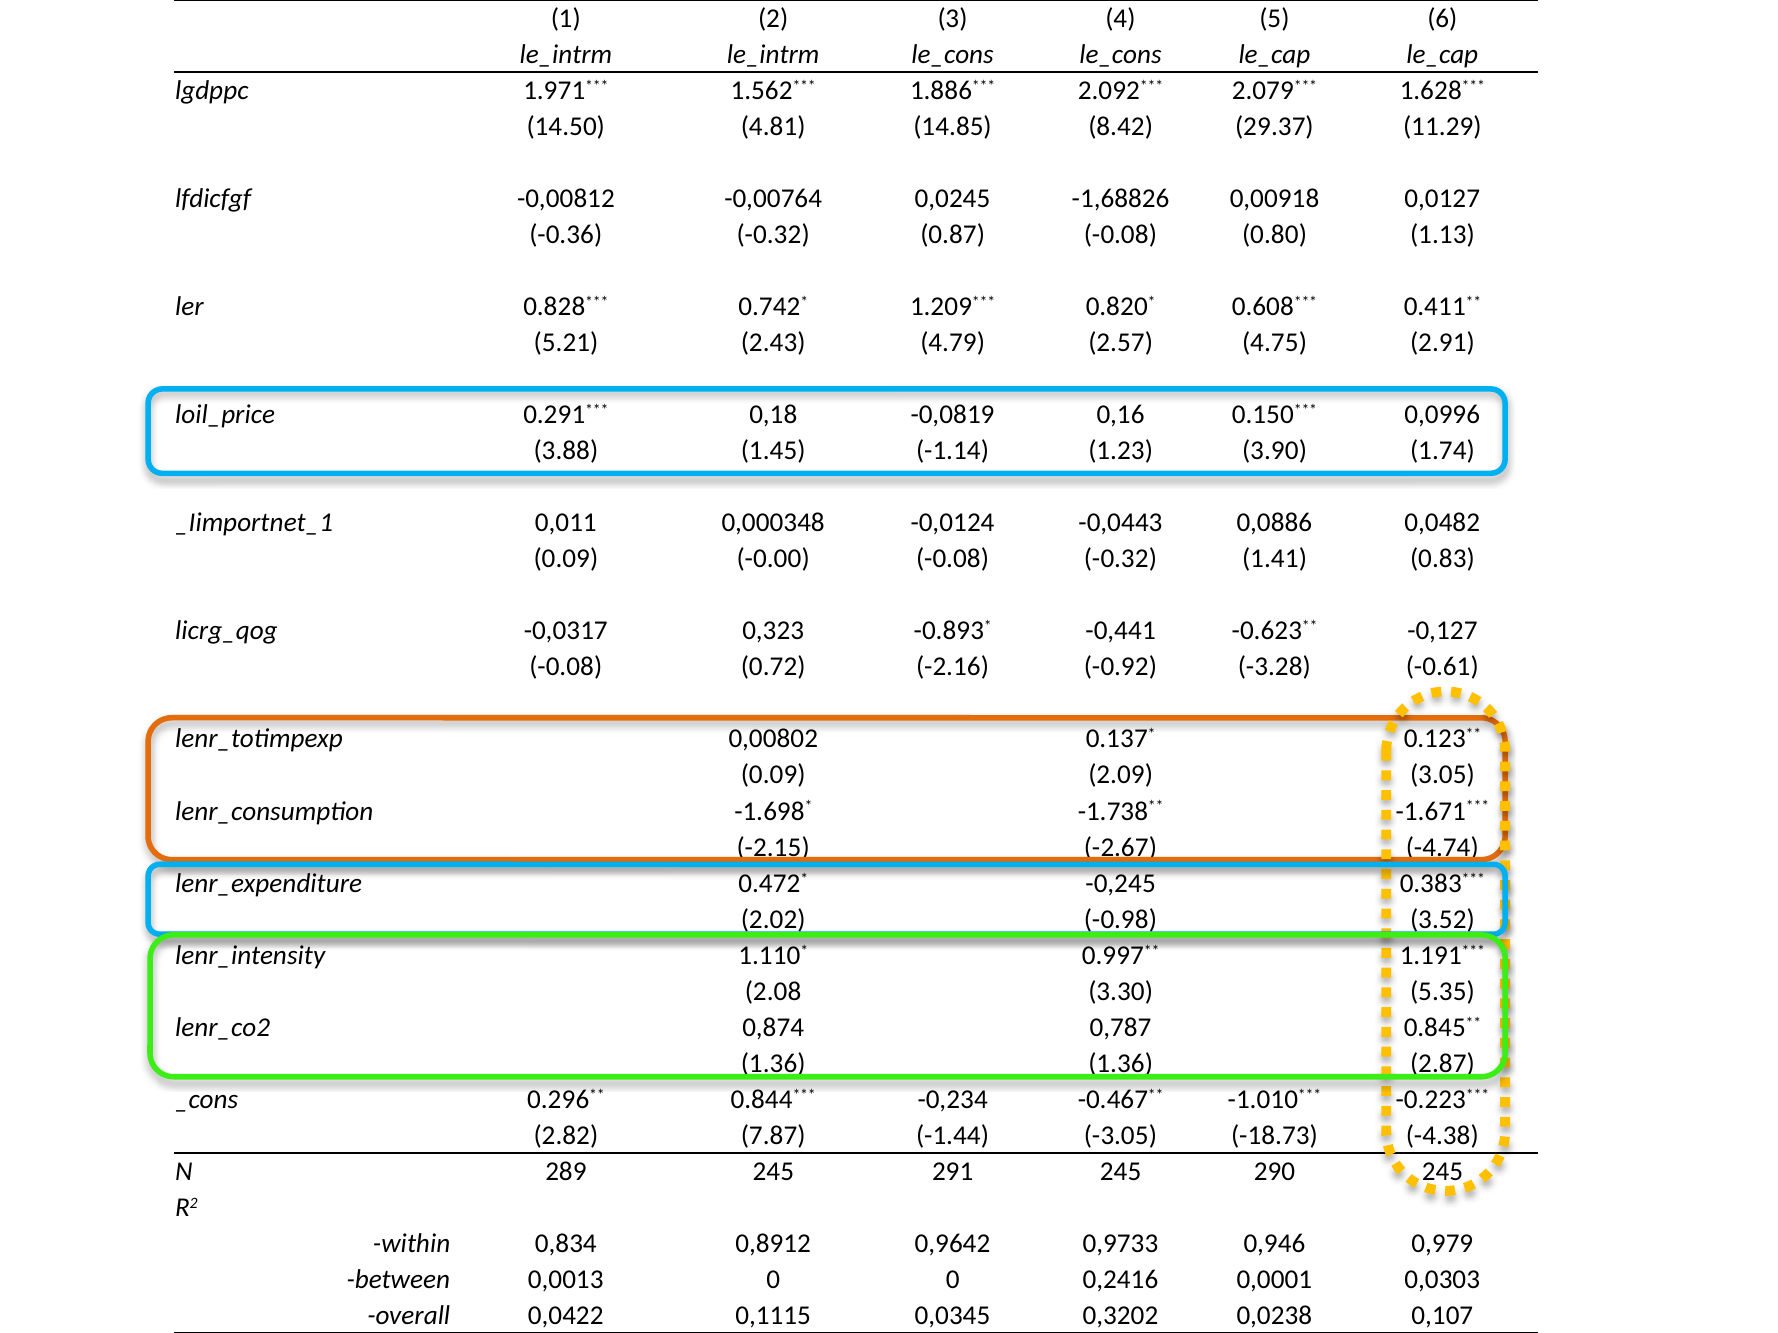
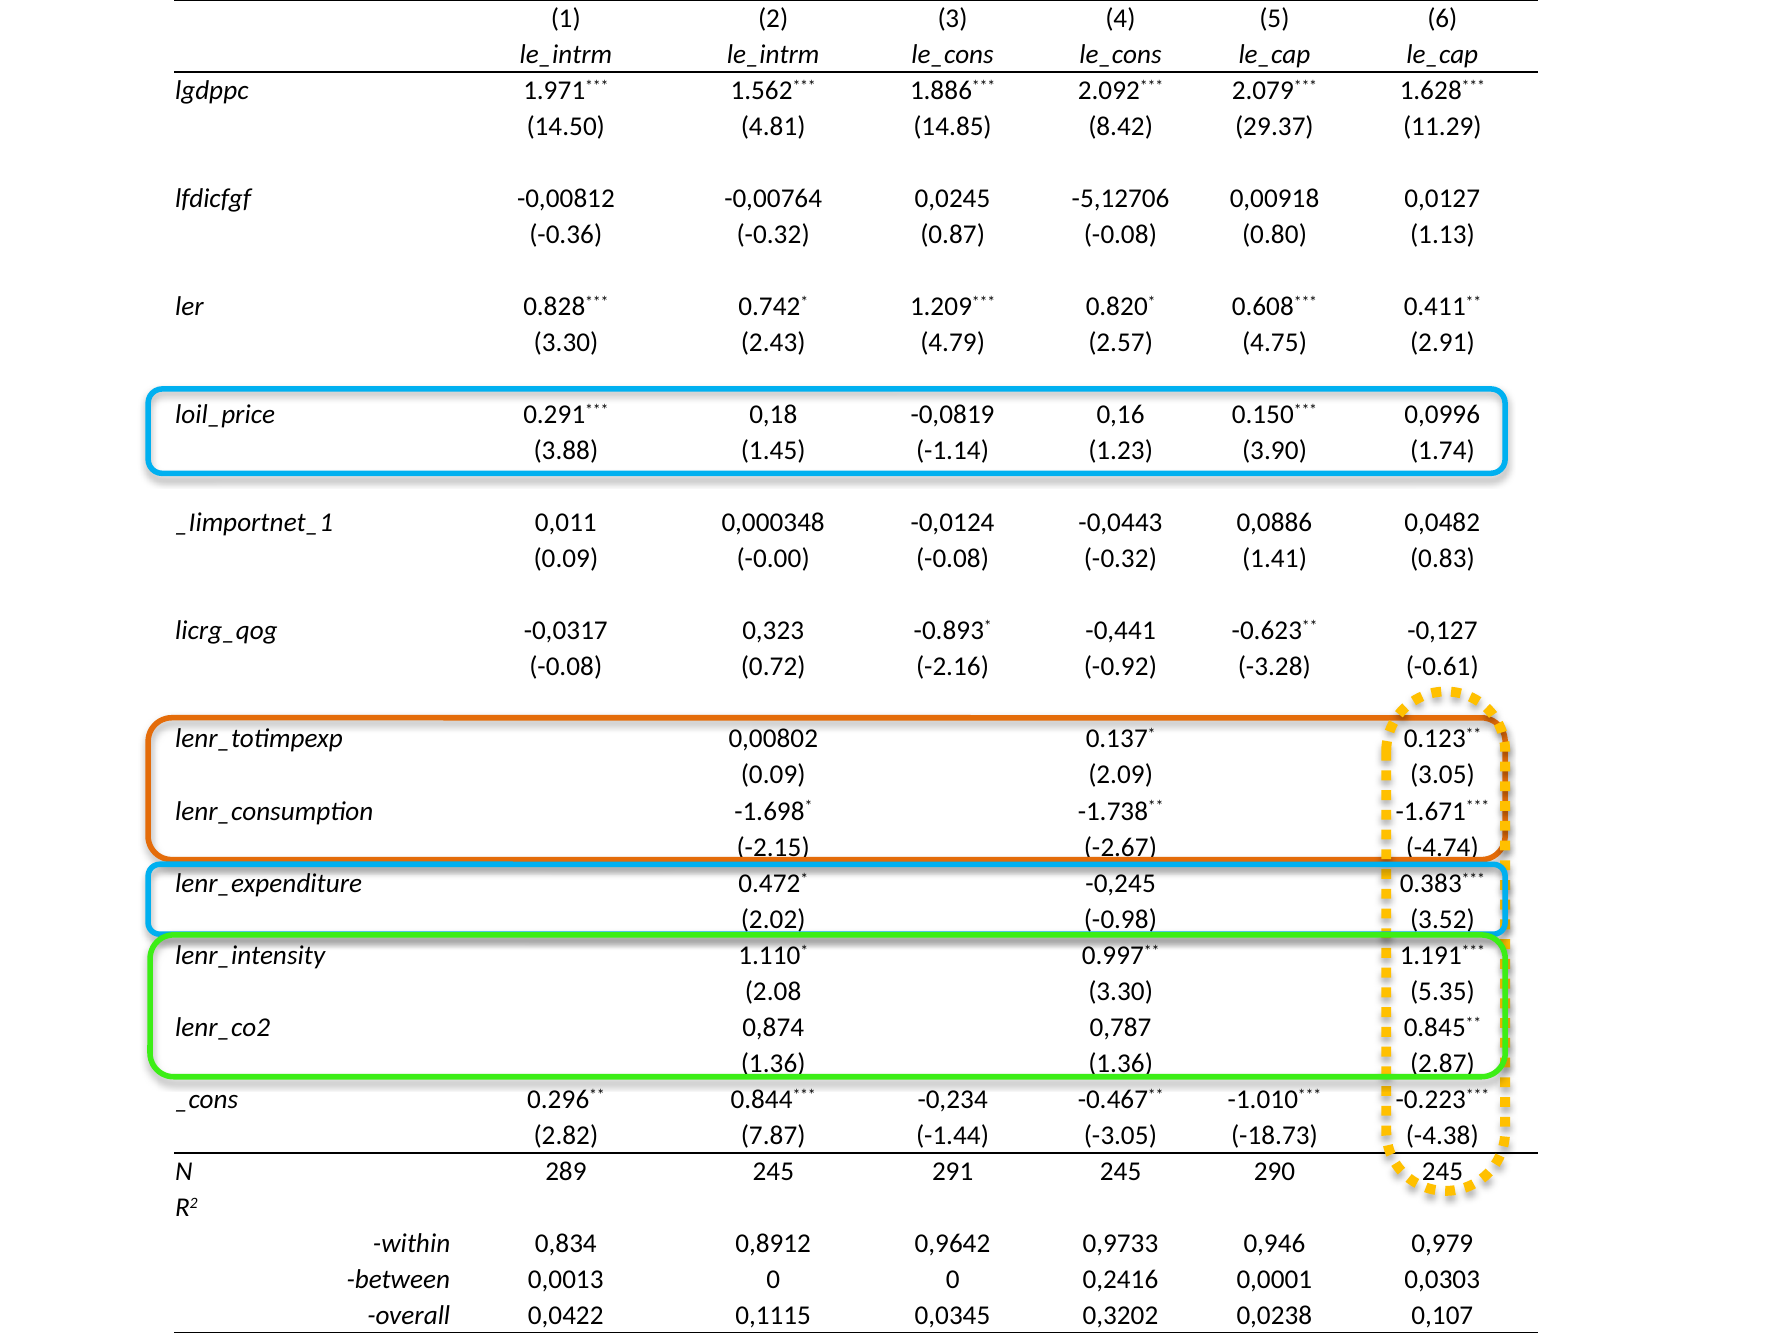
-1,68826: -1,68826 -> -5,12706
5.21 at (566, 343): 5.21 -> 3.30
